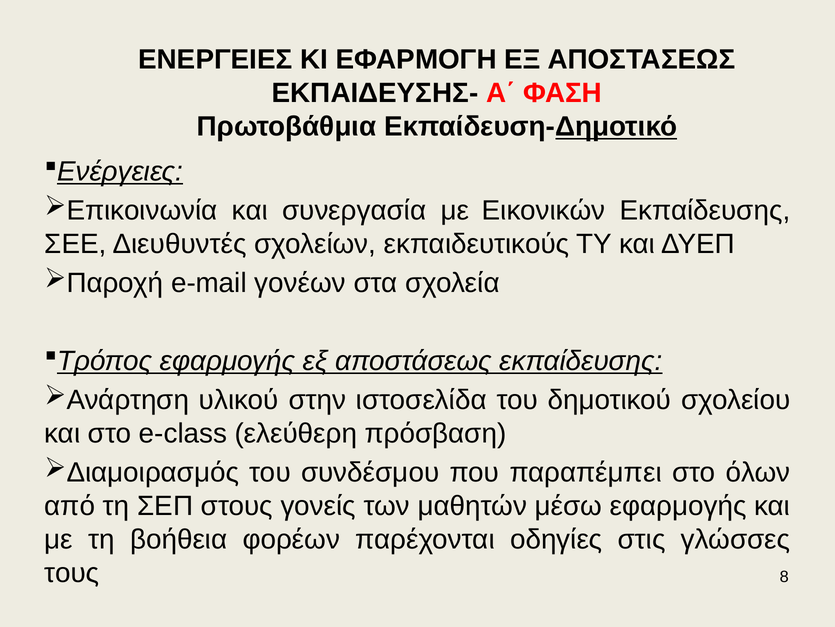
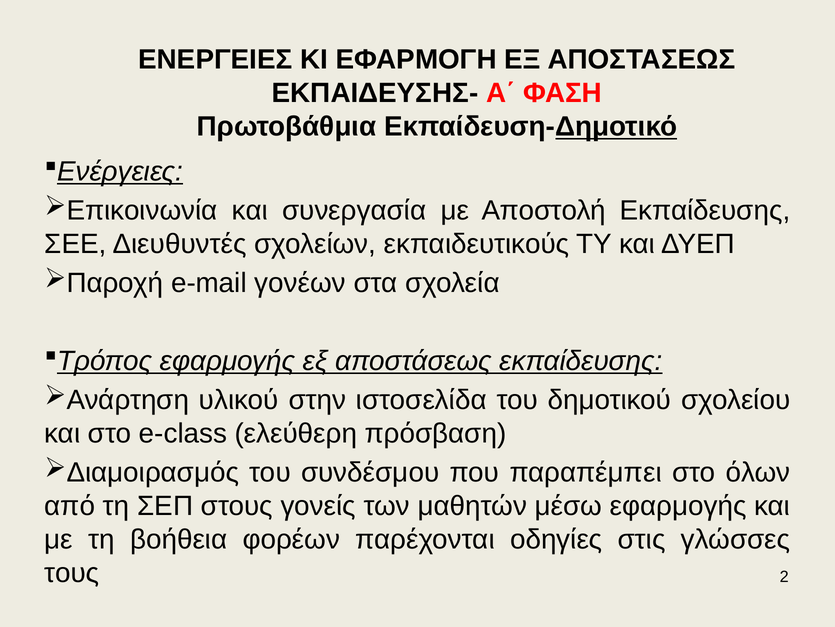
Εικονικών: Εικονικών -> Αποστολή
8: 8 -> 2
